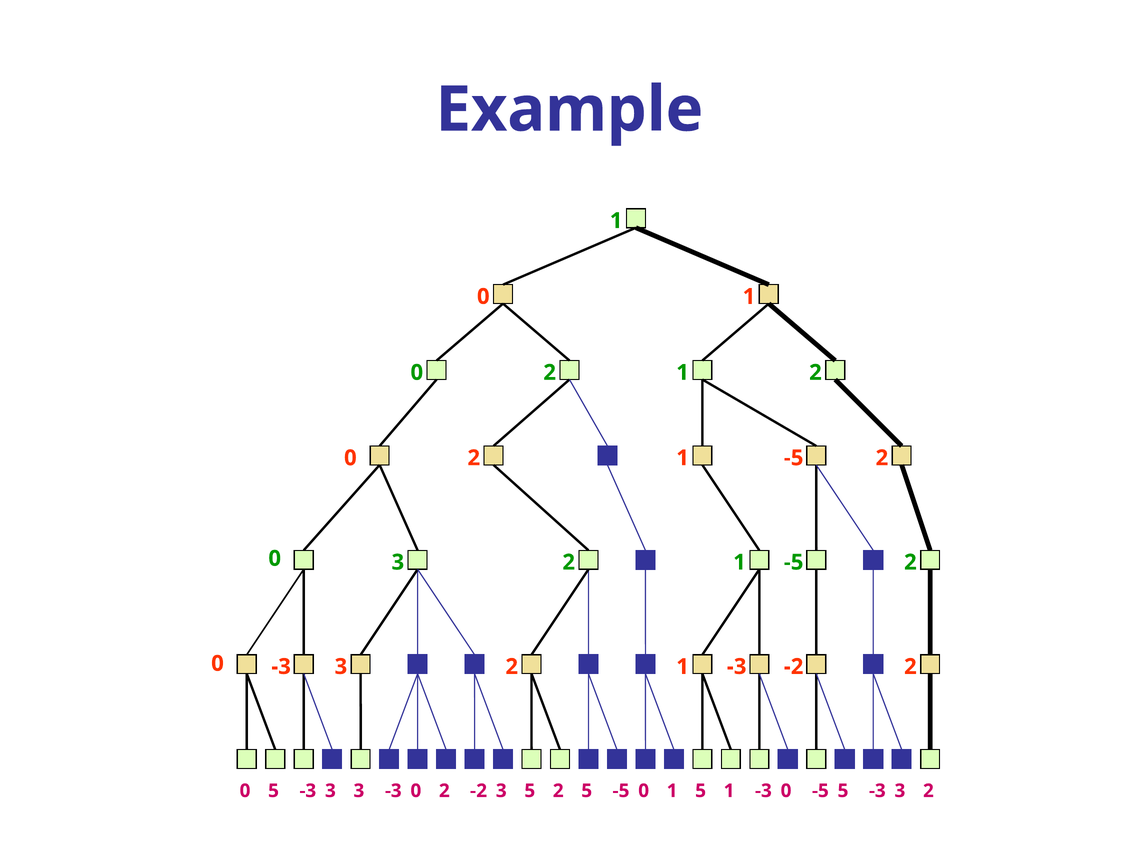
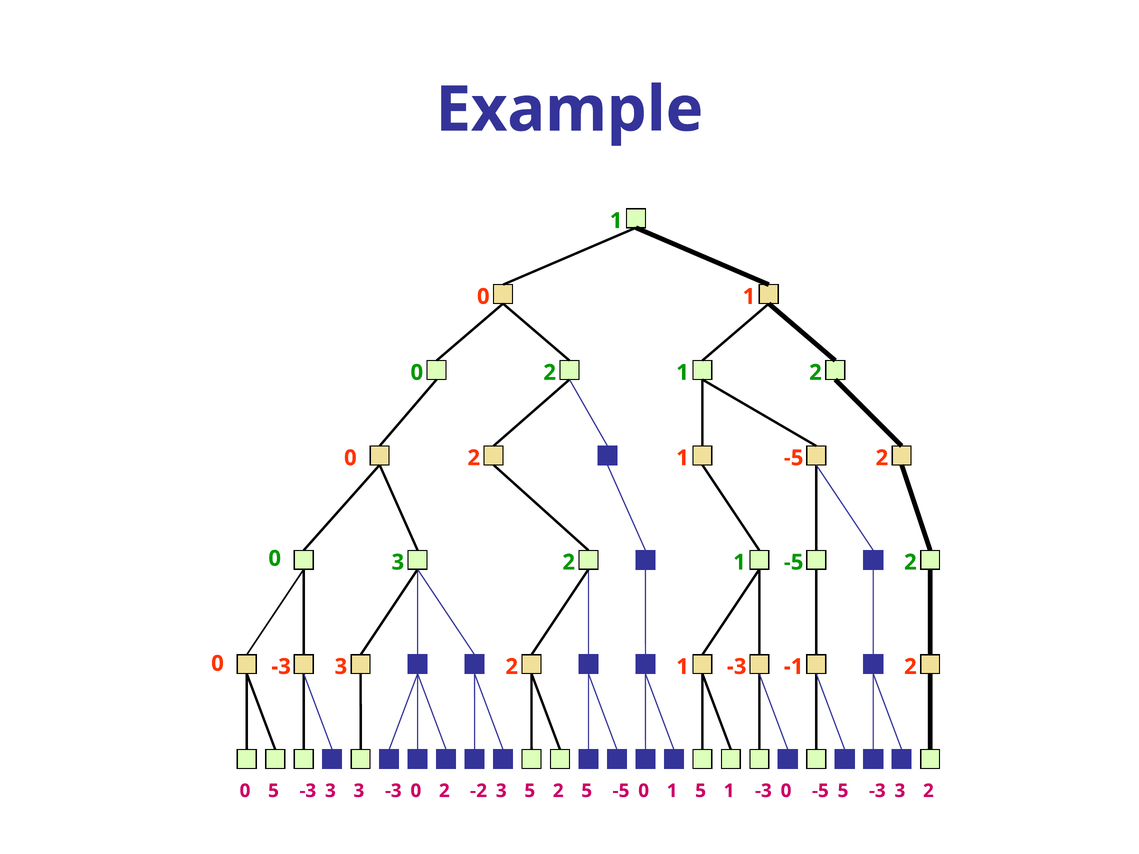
-2 at (794, 667): -2 -> -1
